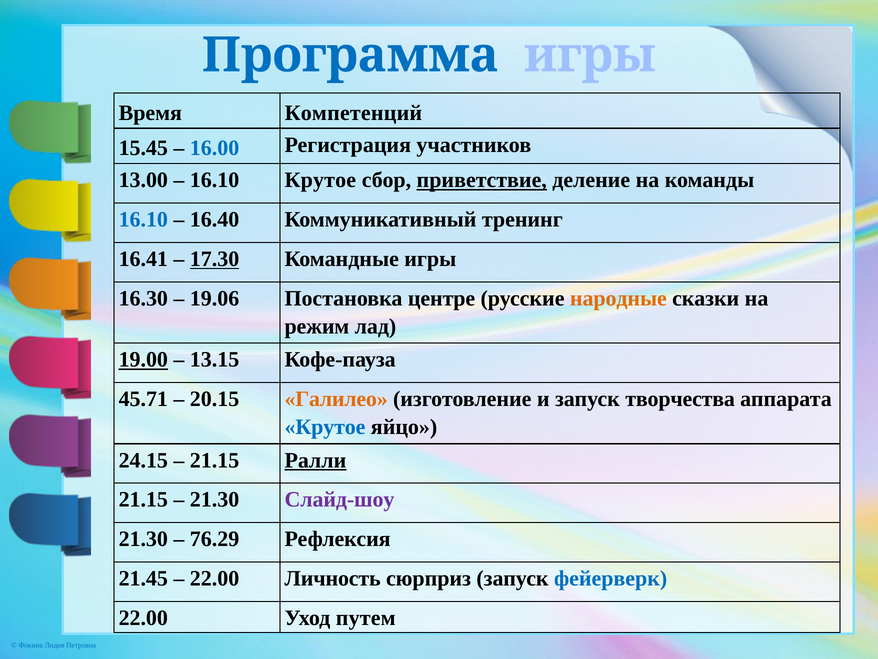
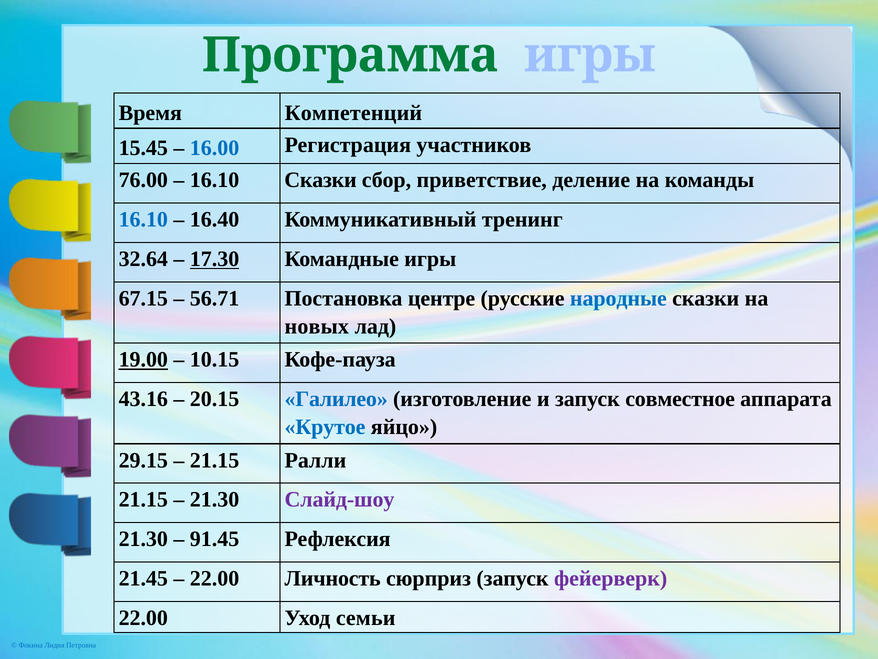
Программа colour: blue -> green
13.00: 13.00 -> 76.00
16.10 Крутое: Крутое -> Сказки
приветствие underline: present -> none
16.41: 16.41 -> 32.64
16.30: 16.30 -> 67.15
19.06: 19.06 -> 56.71
народные colour: orange -> blue
режим: режим -> новых
13.15: 13.15 -> 10.15
45.71: 45.71 -> 43.16
Галилео colour: orange -> blue
творчества: творчества -> совместное
24.15: 24.15 -> 29.15
Ралли underline: present -> none
76.29: 76.29 -> 91.45
фейерверк colour: blue -> purple
путем: путем -> семьи
